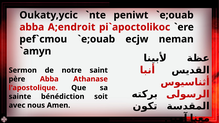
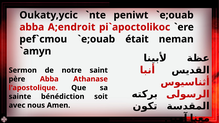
ecjw: ecjw -> était
